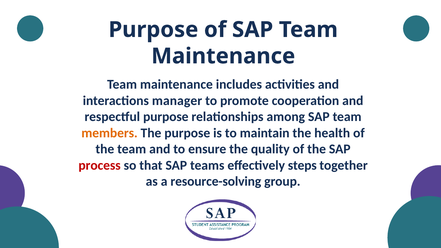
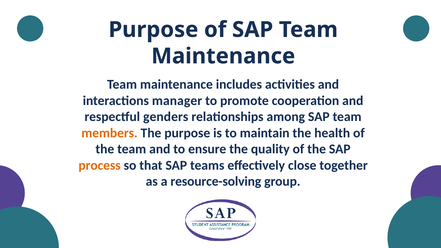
respectful purpose: purpose -> genders
process colour: red -> orange
steps: steps -> close
